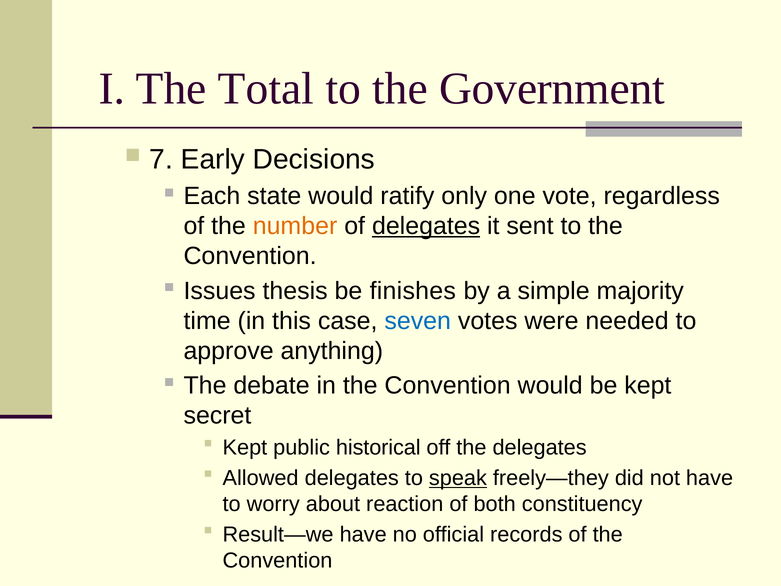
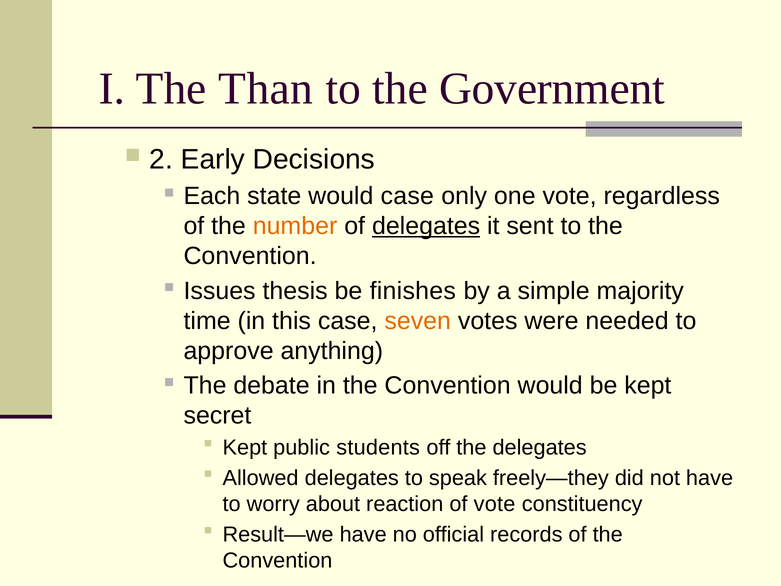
Total: Total -> Than
7: 7 -> 2
would ratify: ratify -> case
seven colour: blue -> orange
historical: historical -> students
speak underline: present -> none
of both: both -> vote
